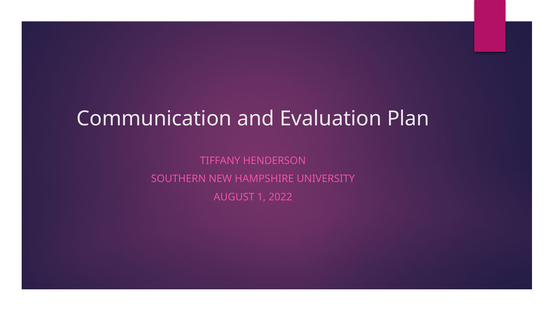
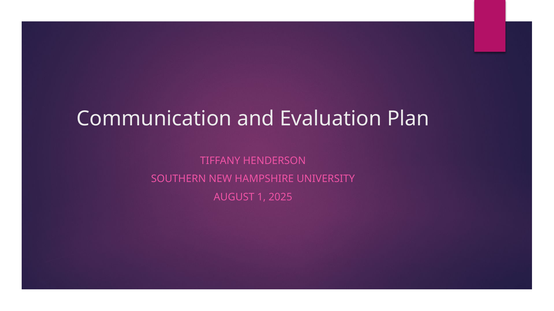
2022: 2022 -> 2025
